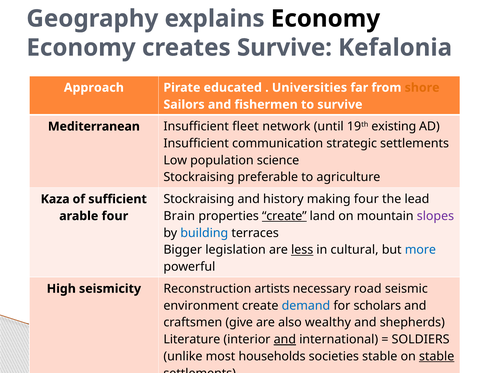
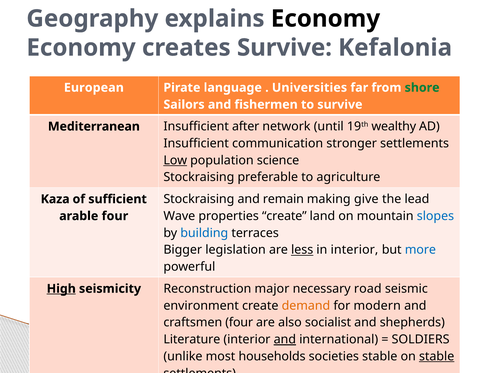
Approach: Approach -> European
educated: educated -> language
shore colour: orange -> green
fleet: fleet -> after
existing: existing -> wealthy
strategic: strategic -> stronger
Low underline: none -> present
history: history -> remain
making four: four -> give
Brain: Brain -> Wave
create at (284, 216) underline: present -> none
slopes colour: purple -> blue
in cultural: cultural -> interior
High underline: none -> present
artists: artists -> major
demand colour: blue -> orange
scholars: scholars -> modern
craftsmen give: give -> four
wealthy: wealthy -> socialist
